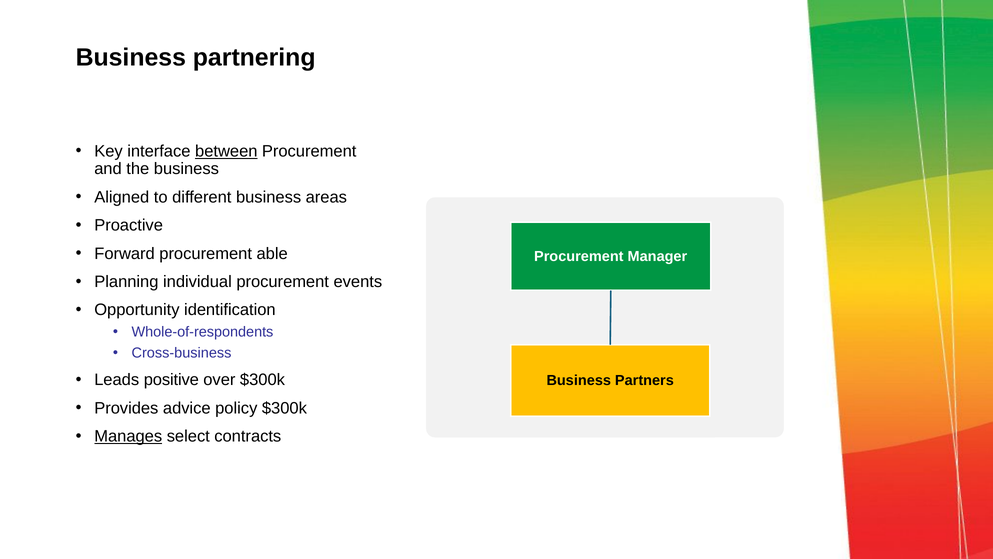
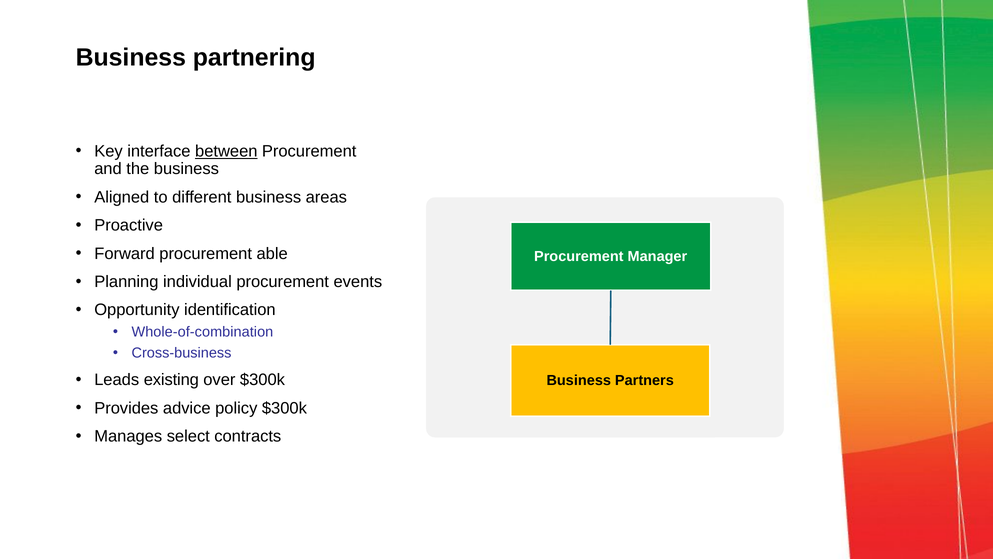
Whole-of-respondents: Whole-of-respondents -> Whole-of-combination
positive: positive -> existing
Manages underline: present -> none
